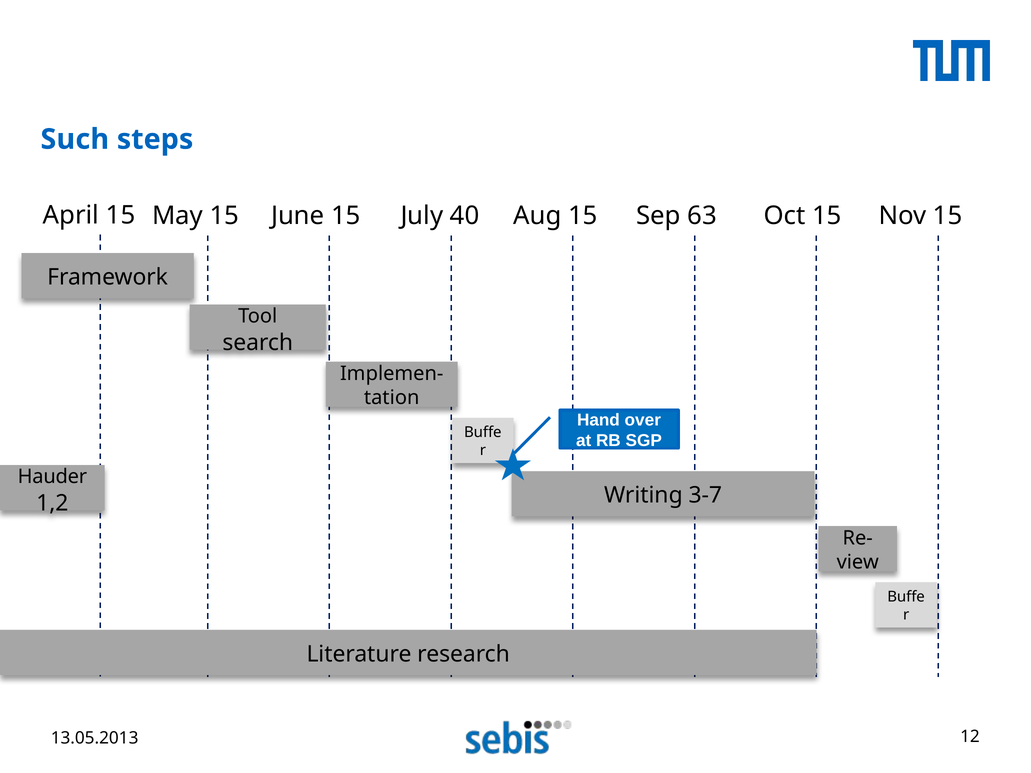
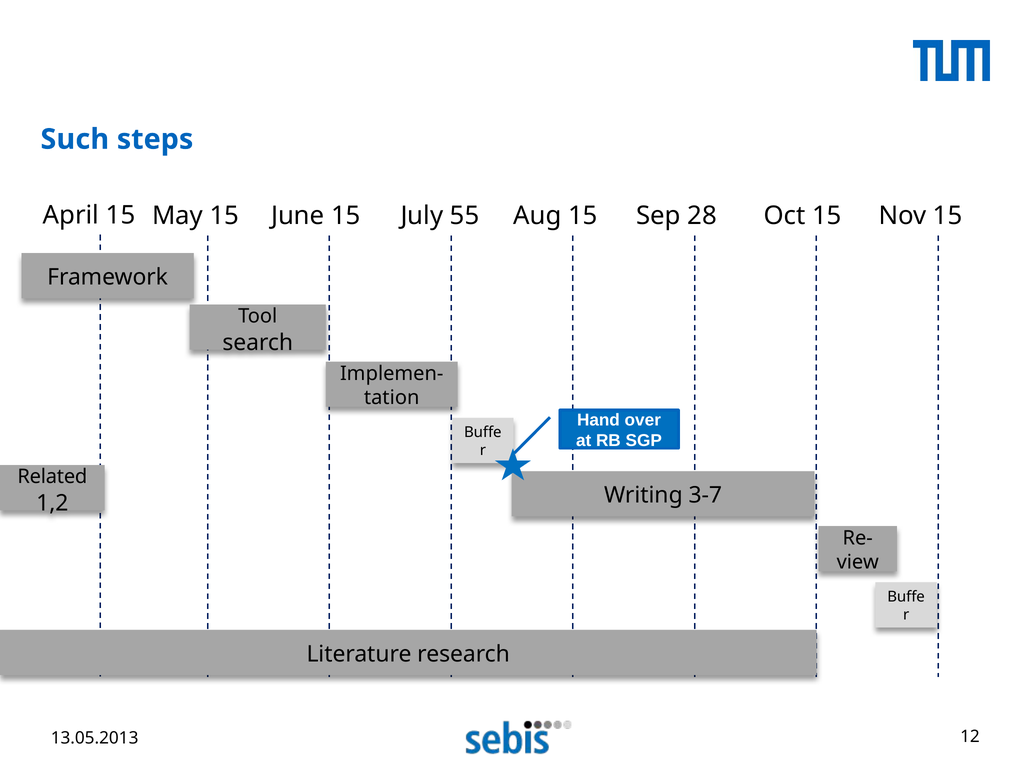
40: 40 -> 55
63: 63 -> 28
Hauder: Hauder -> Related
